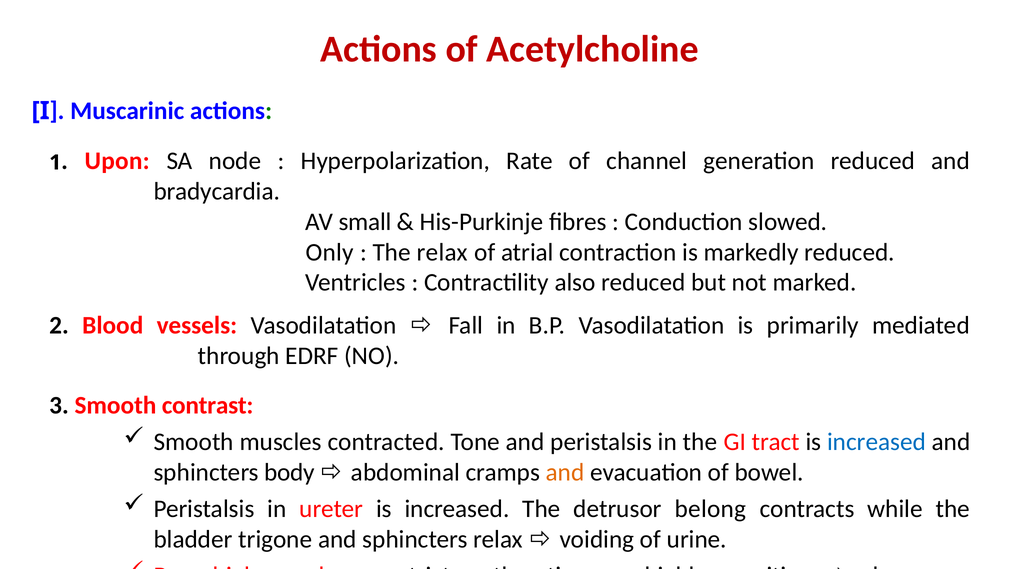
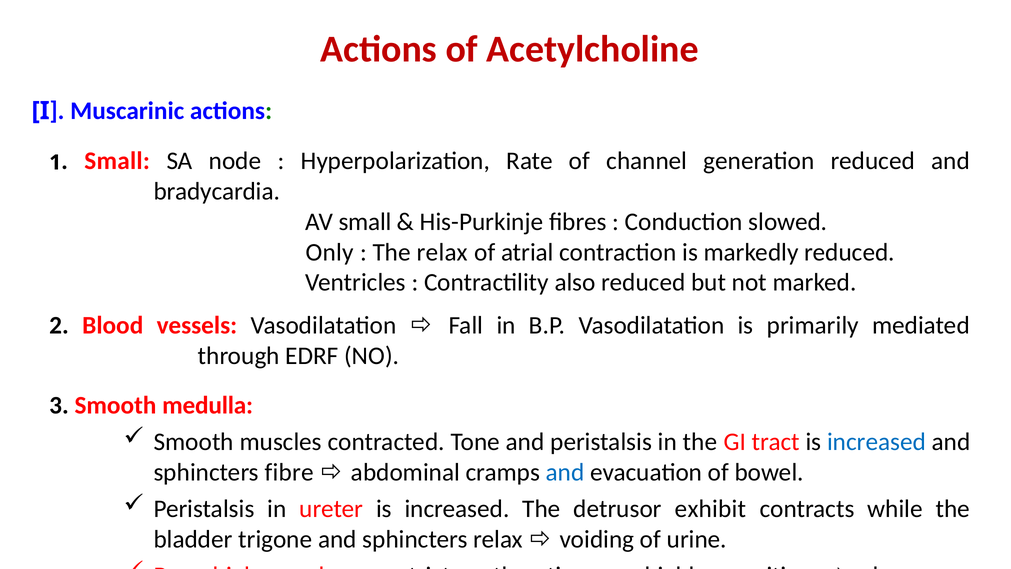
Upon at (117, 161): Upon -> Small
contrast: contrast -> medulla
body: body -> fibre
and at (565, 472) colour: orange -> blue
belong: belong -> exhibit
